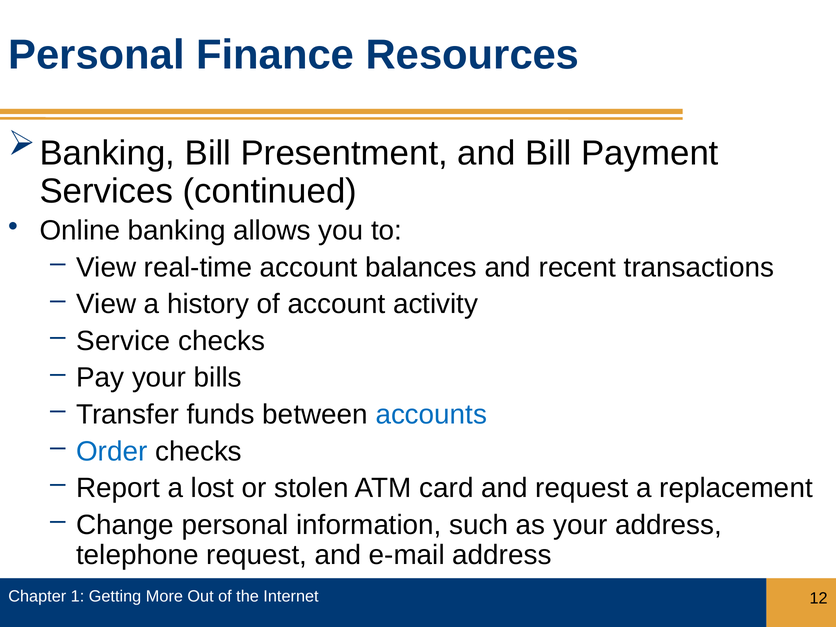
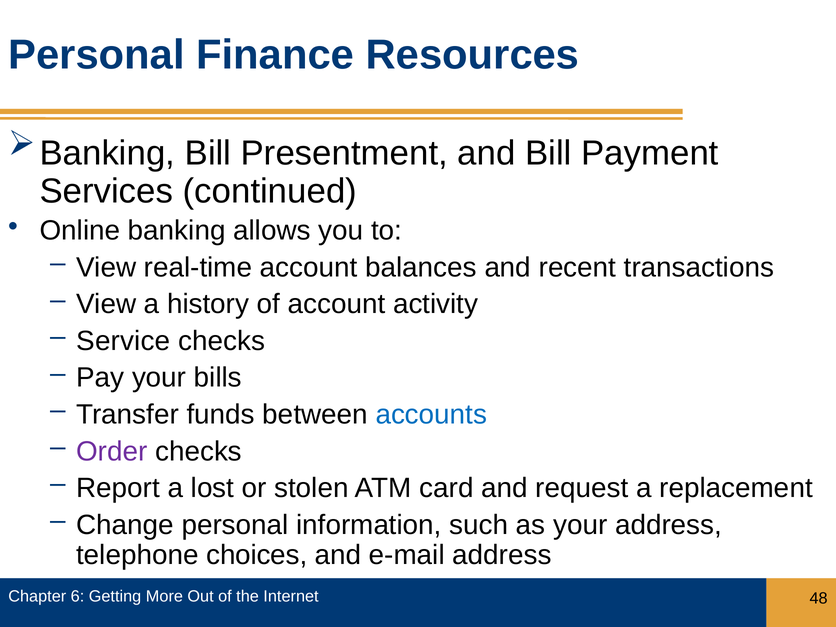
Order colour: blue -> purple
telephone request: request -> choices
1: 1 -> 6
12: 12 -> 48
